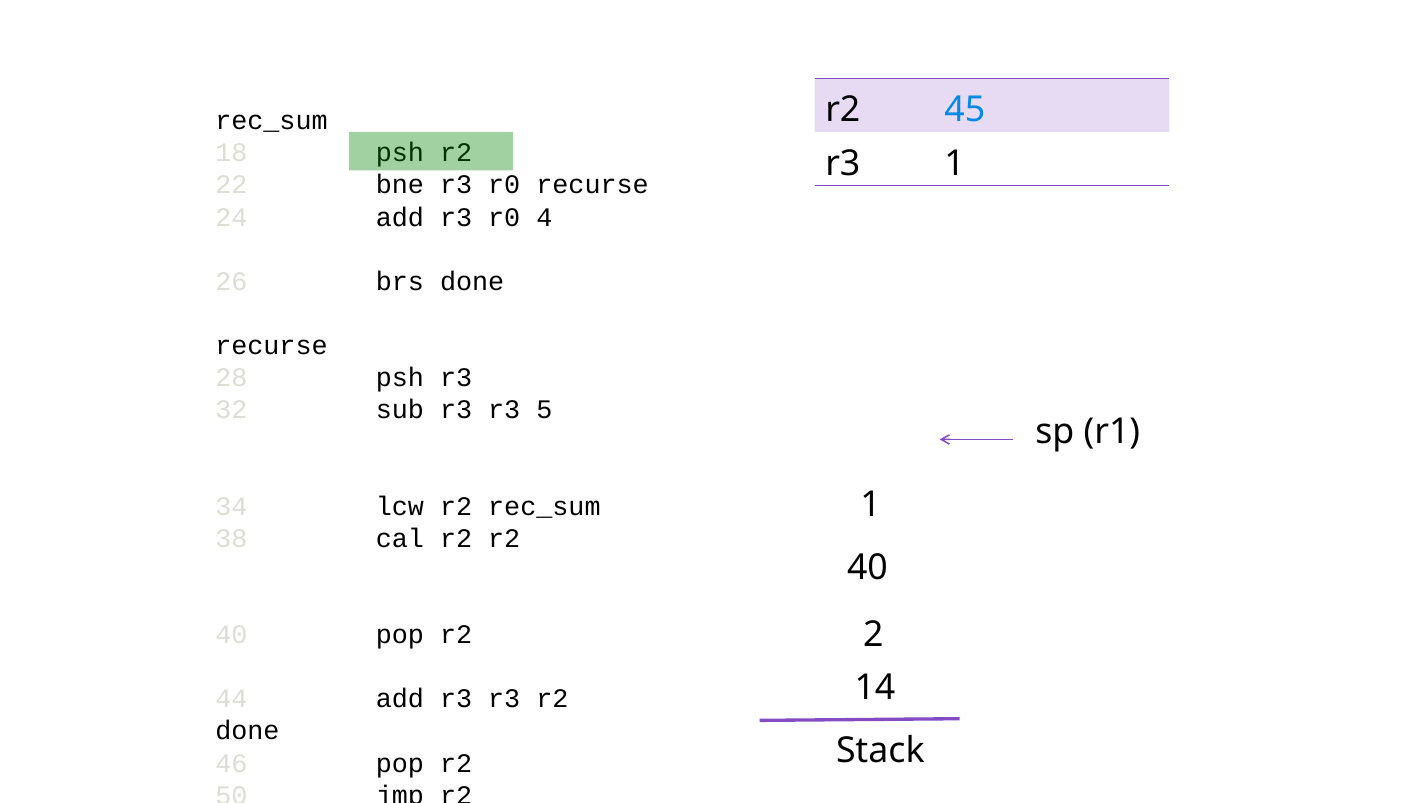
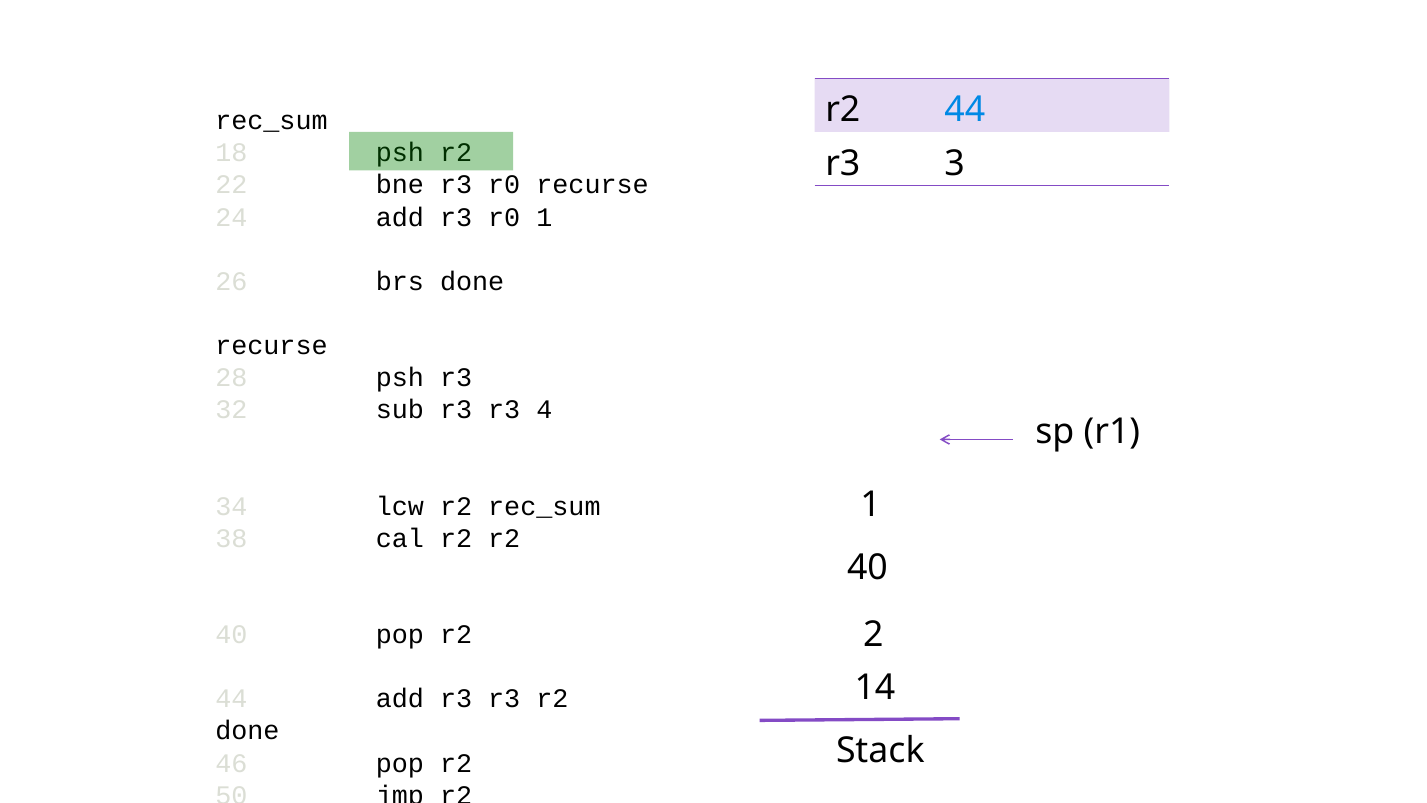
45 at (965, 110): 45 -> 44
r3 1: 1 -> 3
r0 4: 4 -> 1
5: 5 -> 4
